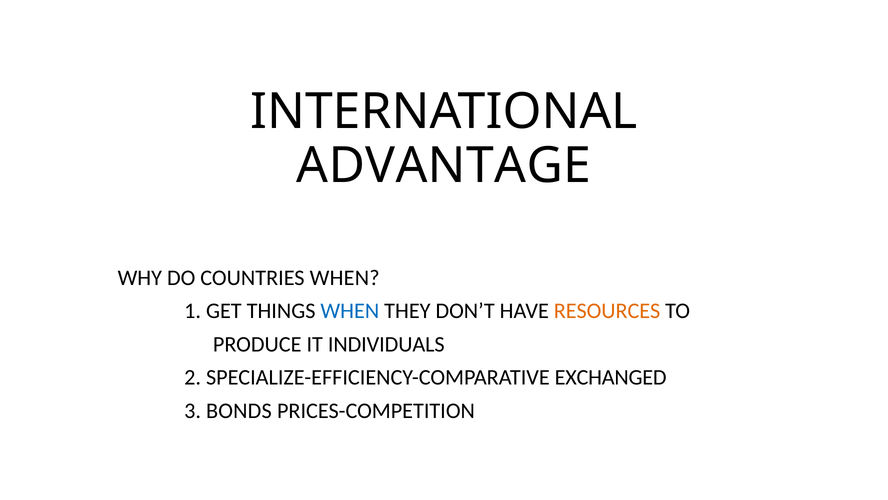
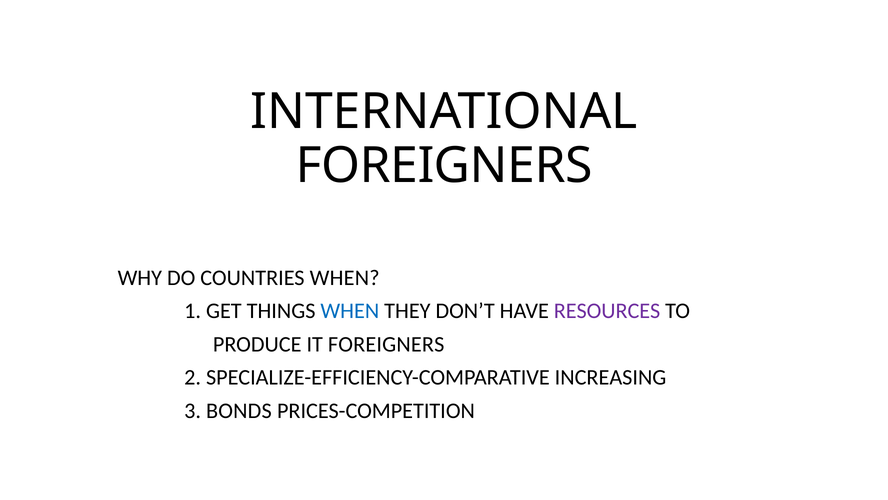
ADVANTAGE at (444, 166): ADVANTAGE -> FOREIGNERS
RESOURCES colour: orange -> purple
IT INDIVIDUALS: INDIVIDUALS -> FOREIGNERS
EXCHANGED: EXCHANGED -> INCREASING
